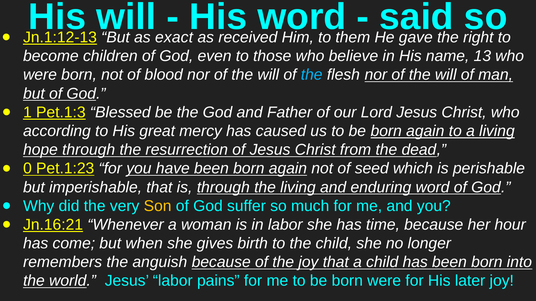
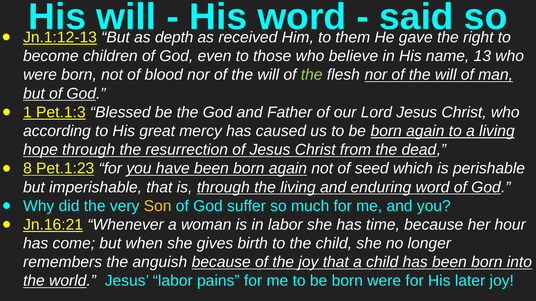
exact: exact -> depth
the at (312, 75) colour: light blue -> light green
0: 0 -> 8
